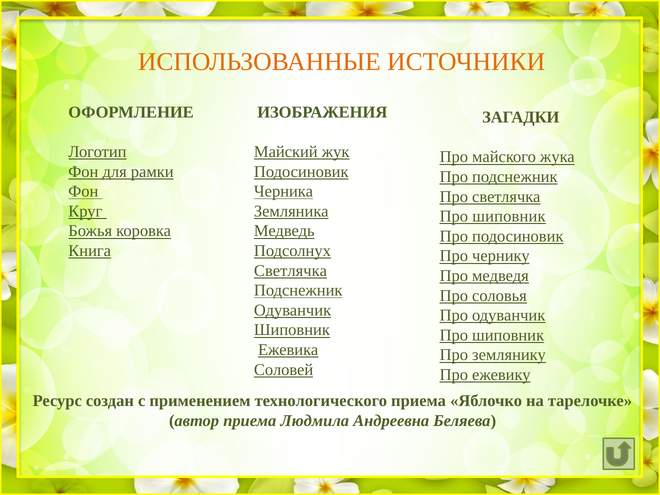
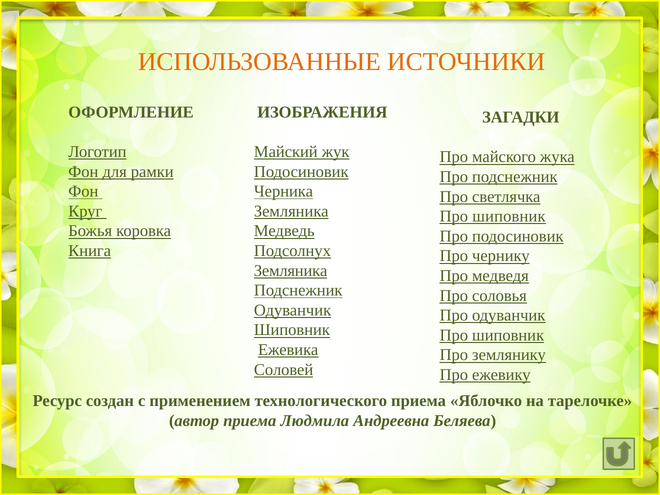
Светлячка at (291, 271): Светлячка -> Земляника
